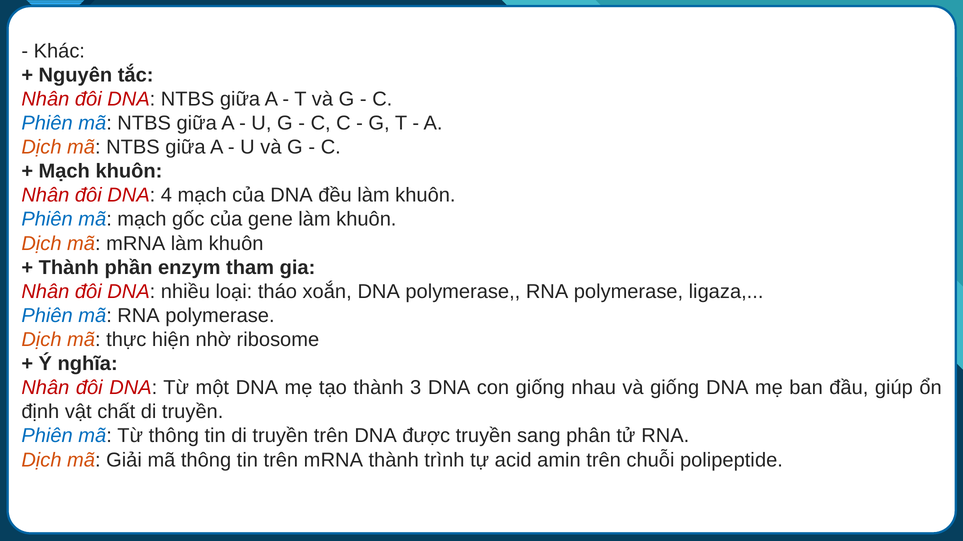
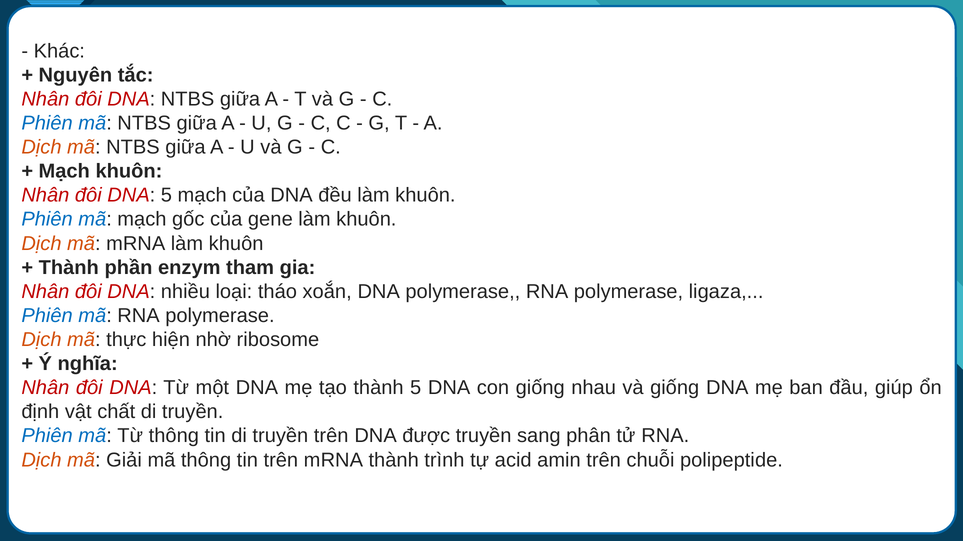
DNA 4: 4 -> 5
thành 3: 3 -> 5
